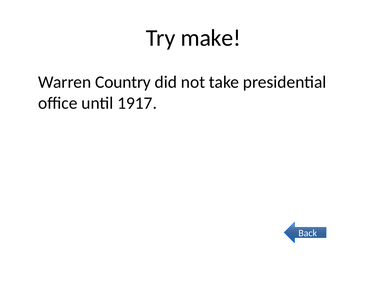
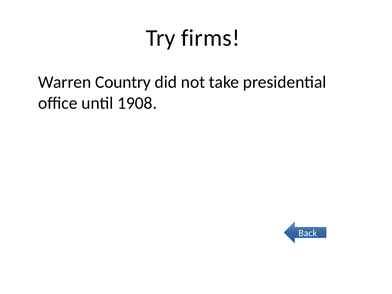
make: make -> firms
1917: 1917 -> 1908
